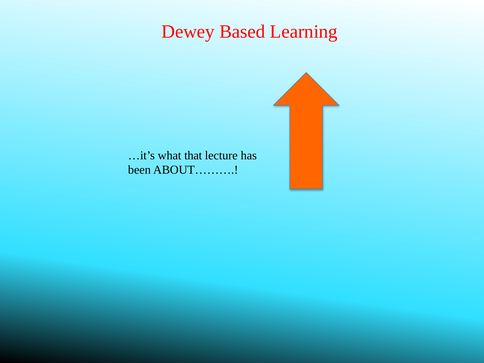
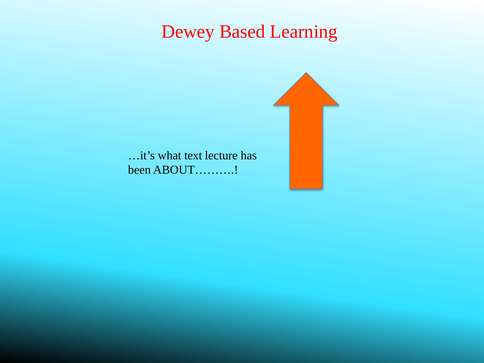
that: that -> text
